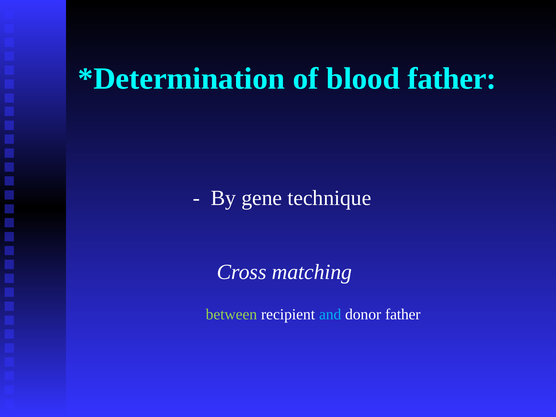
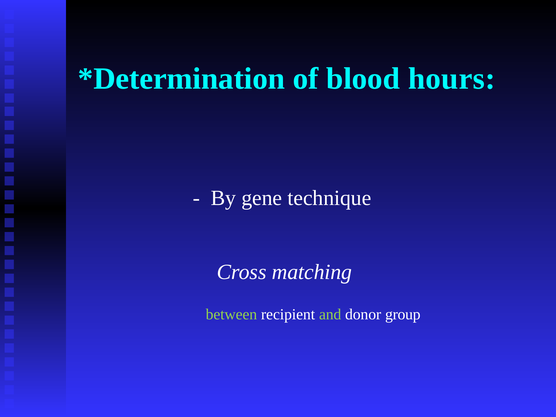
blood father: father -> hours
and colour: light blue -> light green
donor father: father -> group
